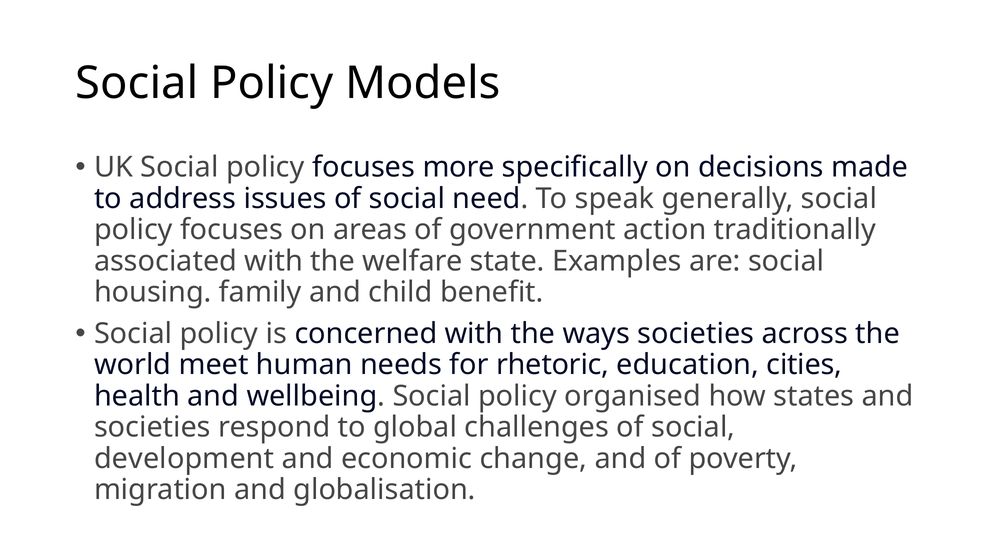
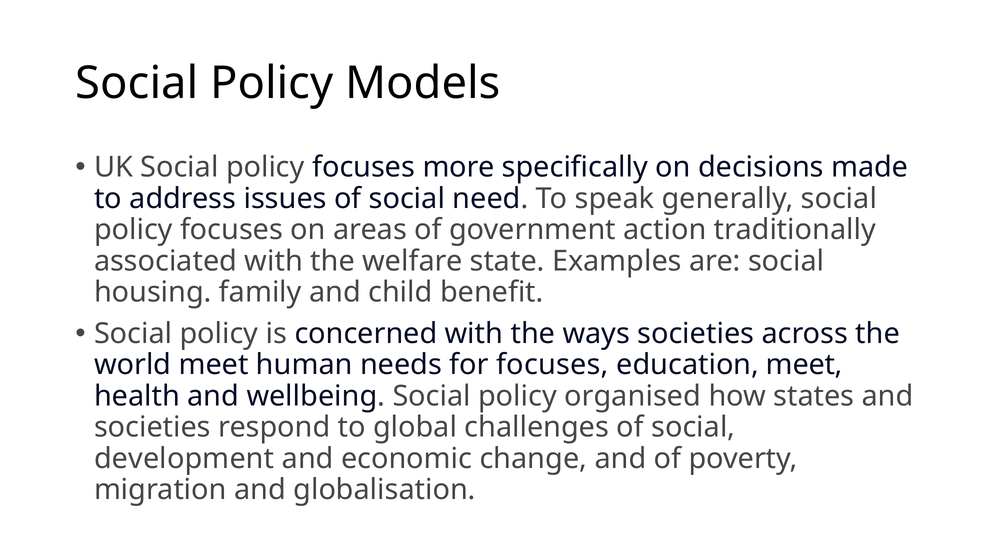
for rhetoric: rhetoric -> focuses
education cities: cities -> meet
